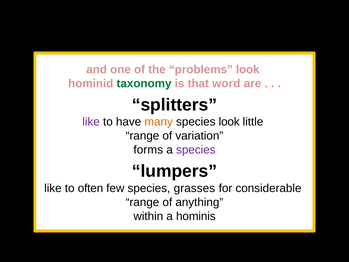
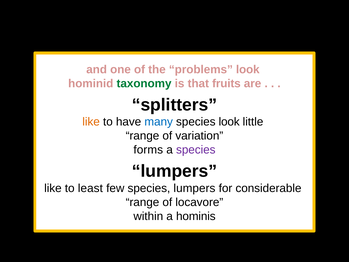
word: word -> fruits
like at (91, 122) colour: purple -> orange
many colour: orange -> blue
often: often -> least
few species grasses: grasses -> lumpers
anything: anything -> locavore
